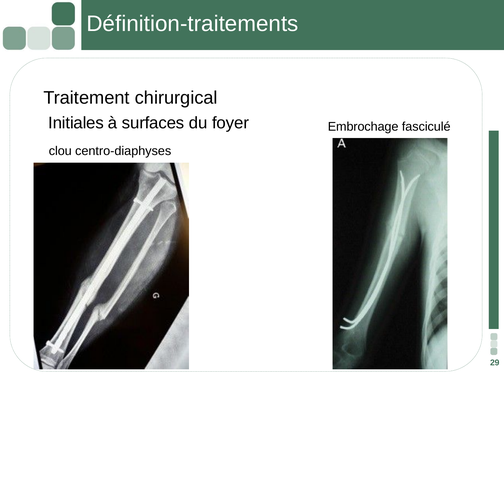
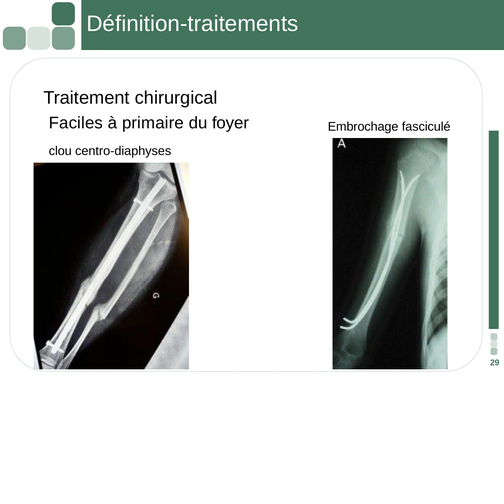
Initiales: Initiales -> Faciles
surfaces: surfaces -> primaire
